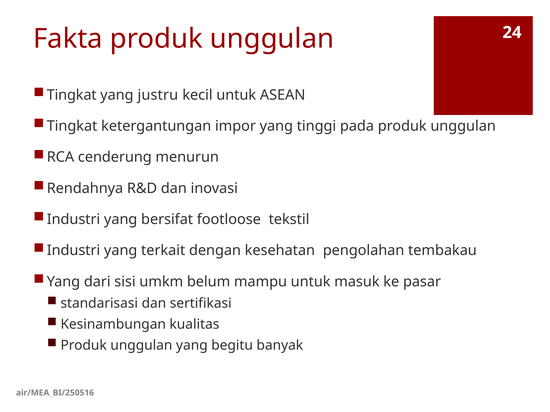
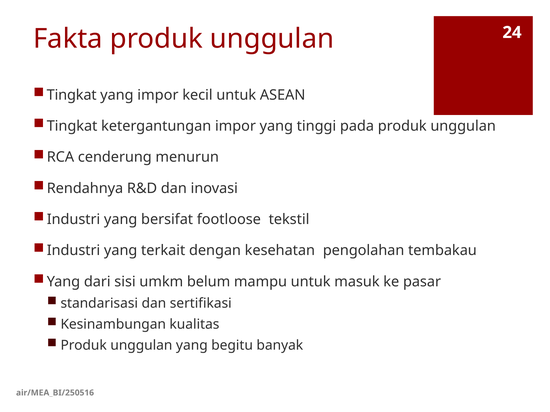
yang justru: justru -> impor
